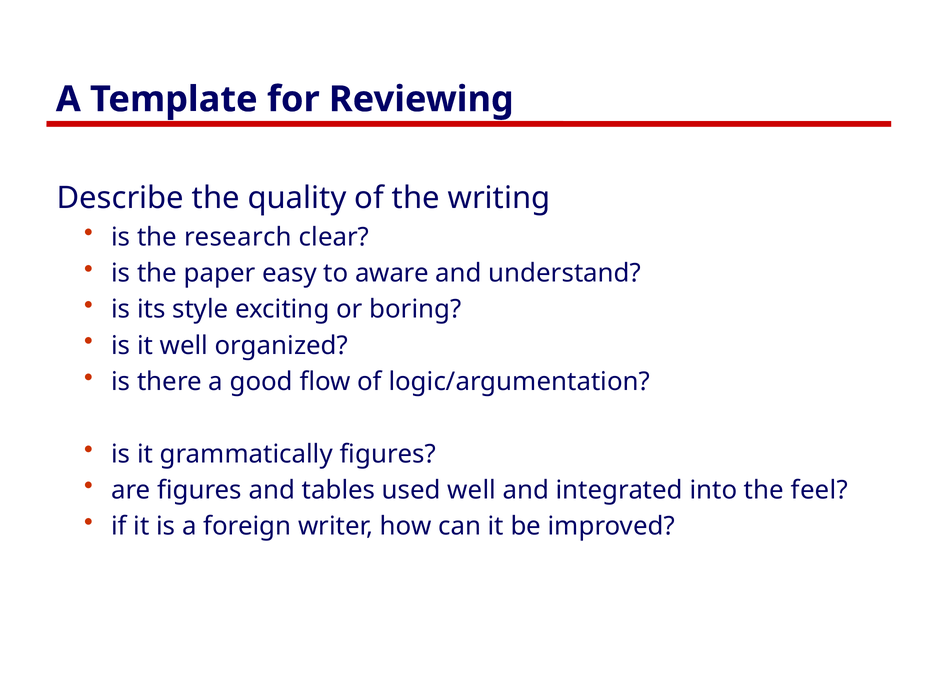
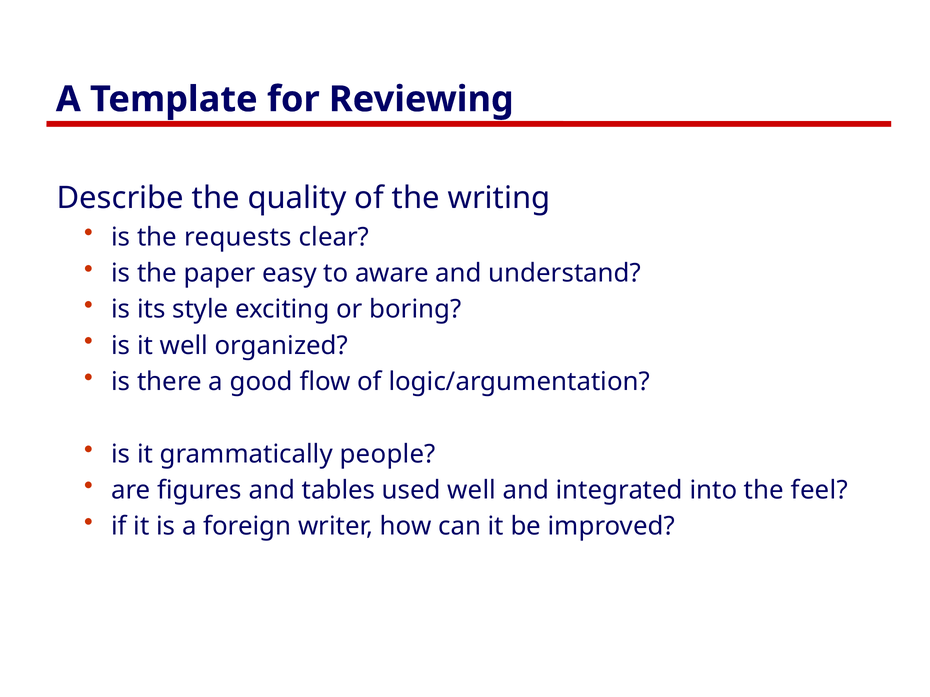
research: research -> requests
grammatically figures: figures -> people
